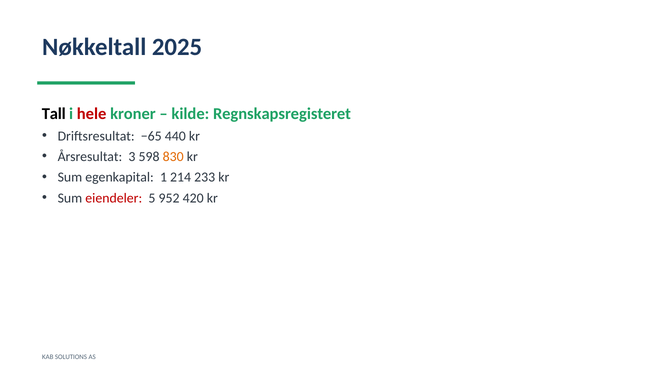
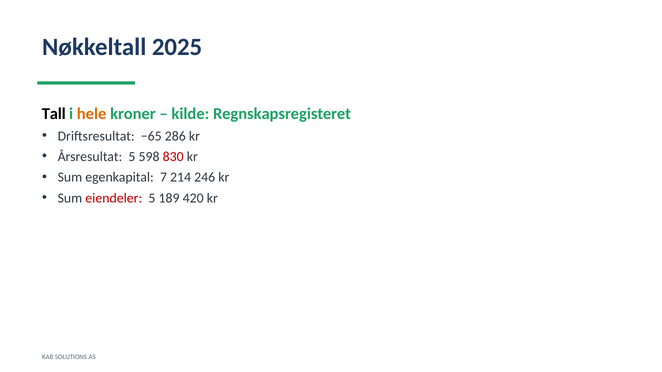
hele colour: red -> orange
440: 440 -> 286
Årsresultat 3: 3 -> 5
830 colour: orange -> red
1: 1 -> 7
233: 233 -> 246
952: 952 -> 189
